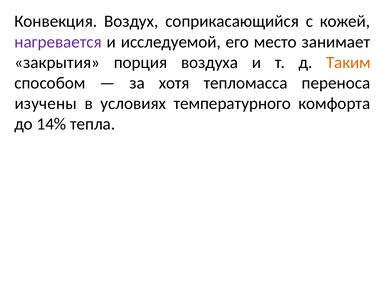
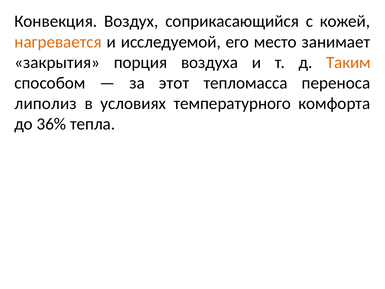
нагревается colour: purple -> orange
хотя: хотя -> этот
изучены: изучены -> липолиз
14%: 14% -> 36%
